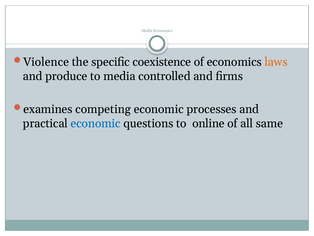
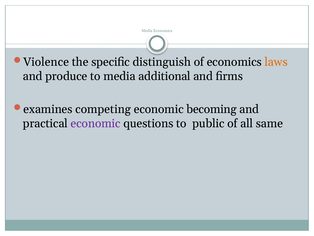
coexistence: coexistence -> distinguish
controlled: controlled -> additional
processes: processes -> becoming
economic at (96, 123) colour: blue -> purple
online: online -> public
